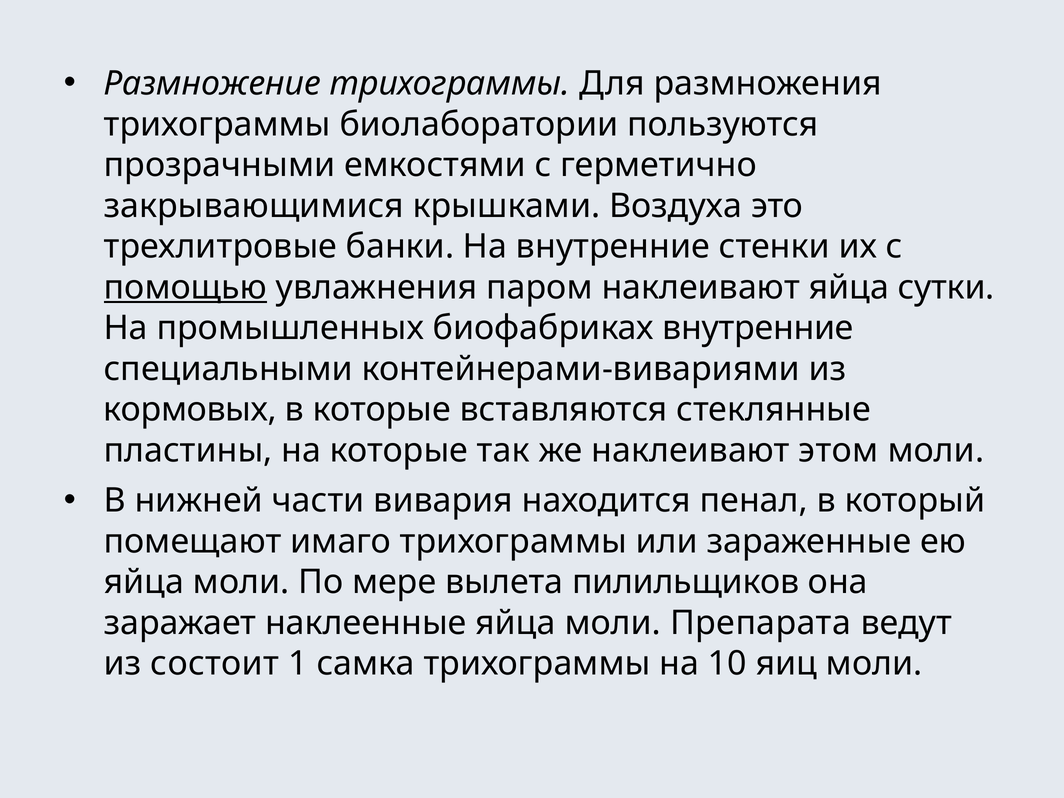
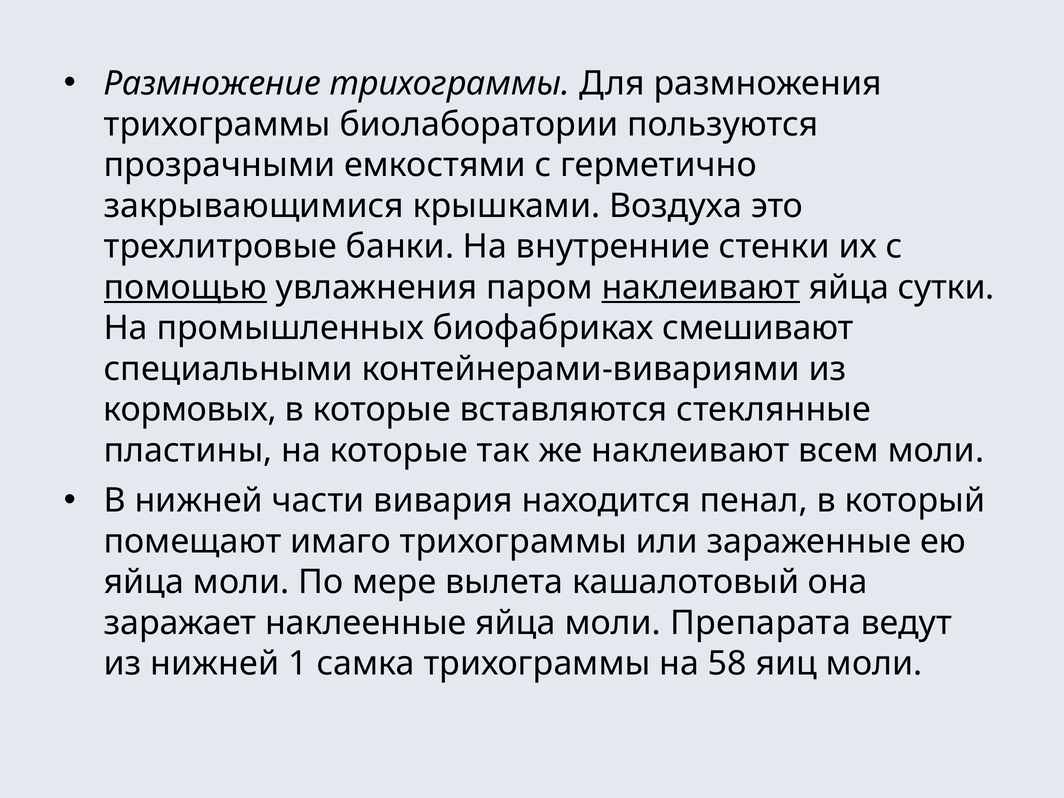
наклеивают at (701, 287) underline: none -> present
биофабриках внутренние: внутренние -> смешивают
этом: этом -> всем
пилильщиков: пилильщиков -> кашалотовый
из состоит: состоит -> нижней
10: 10 -> 58
